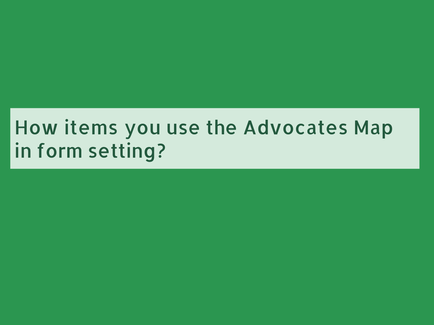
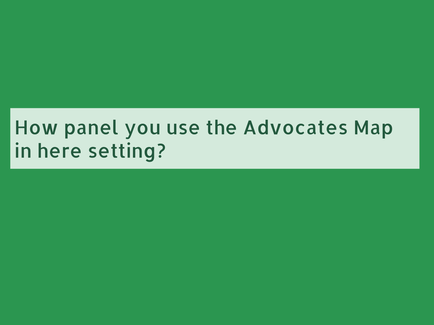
items: items -> panel
form: form -> here
